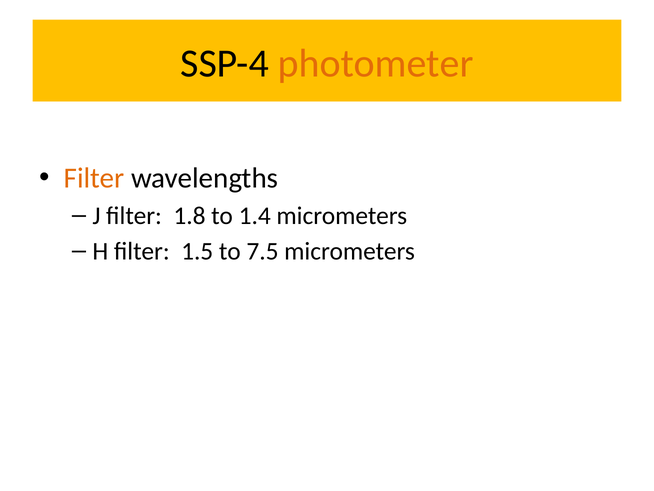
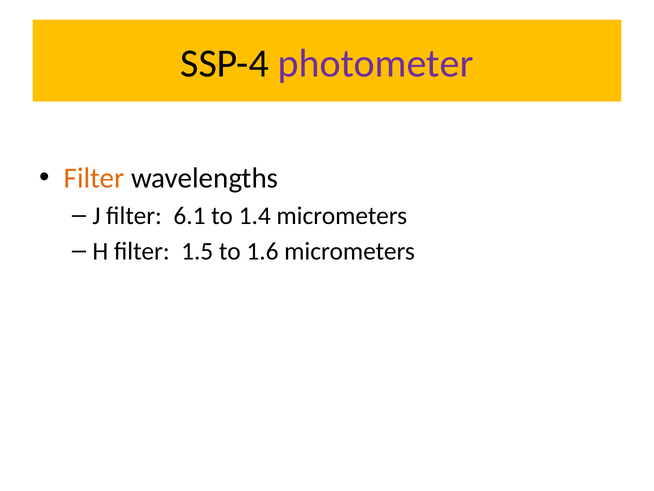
photometer colour: orange -> purple
1.8: 1.8 -> 6.1
7.5: 7.5 -> 1.6
